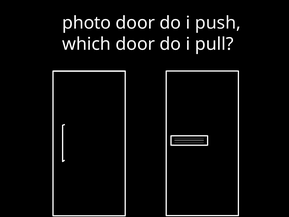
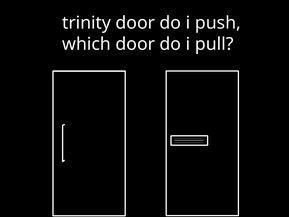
photo: photo -> trinity
